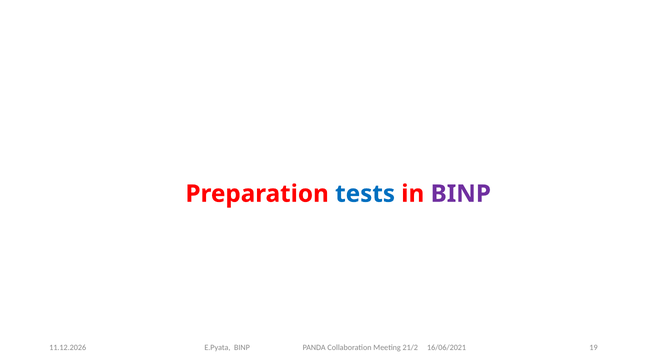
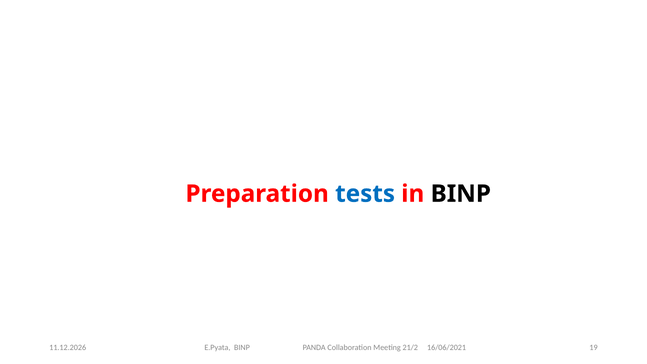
BINP at (461, 194) colour: purple -> black
